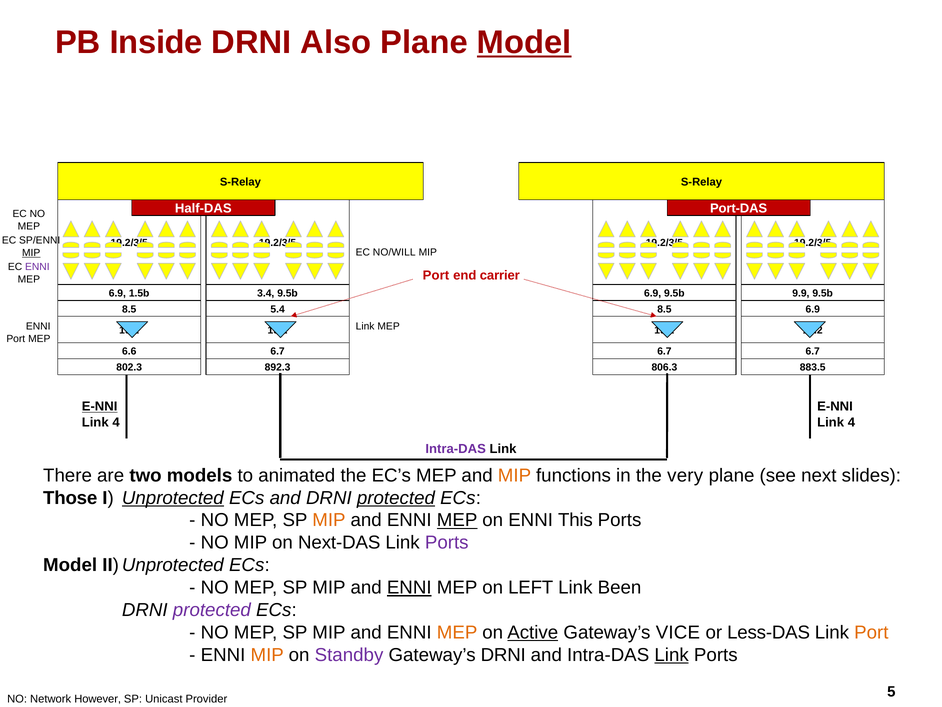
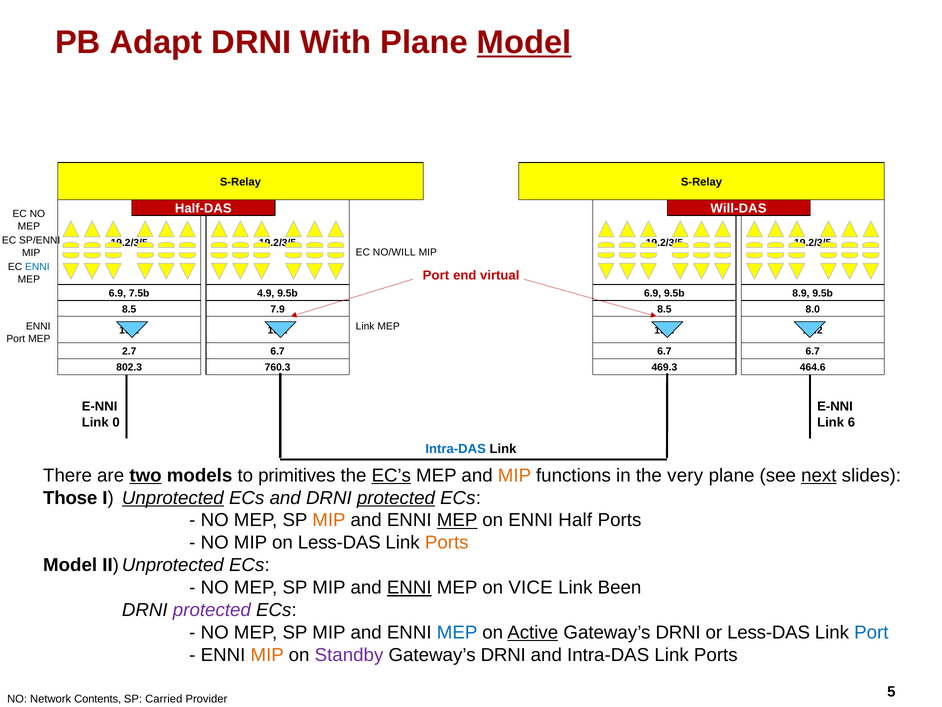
Inside: Inside -> Adapt
Also: Also -> With
Port-DAS: Port-DAS -> Will-DAS
MIP at (31, 253) underline: present -> none
ENNI at (37, 267) colour: purple -> blue
carrier: carrier -> virtual
1.5b: 1.5b -> 7.5b
3.4: 3.4 -> 4.9
9.9: 9.9 -> 8.9
5.4: 5.4 -> 7.9
6.9 at (813, 309): 6.9 -> 8.0
6.6: 6.6 -> 2.7
892.3: 892.3 -> 760.3
806.3: 806.3 -> 469.3
883.5: 883.5 -> 464.6
E-NNI at (100, 406) underline: present -> none
4 at (116, 422): 4 -> 0
4 at (851, 422): 4 -> 6
Intra-DAS at (456, 449) colour: purple -> blue
two underline: none -> present
animated: animated -> primitives
EC’s underline: none -> present
next underline: none -> present
This: This -> Half
on Next-DAS: Next-DAS -> Less-DAS
Ports at (447, 542) colour: purple -> orange
LEFT: LEFT -> VICE
MEP at (457, 632) colour: orange -> blue
VICE at (678, 632): VICE -> DRNI
Port at (871, 632) colour: orange -> blue
Link at (672, 655) underline: present -> none
However: However -> Contents
Unicast: Unicast -> Carried
